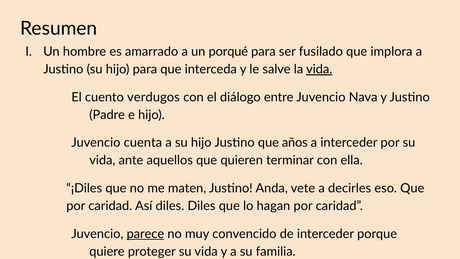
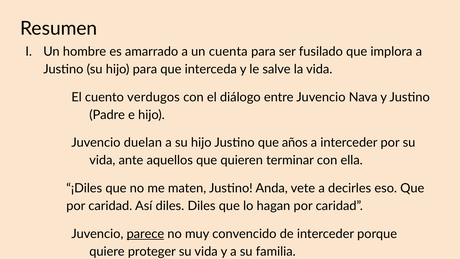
porqué: porqué -> cuenta
vida at (319, 69) underline: present -> none
cuenta: cuenta -> duelan
